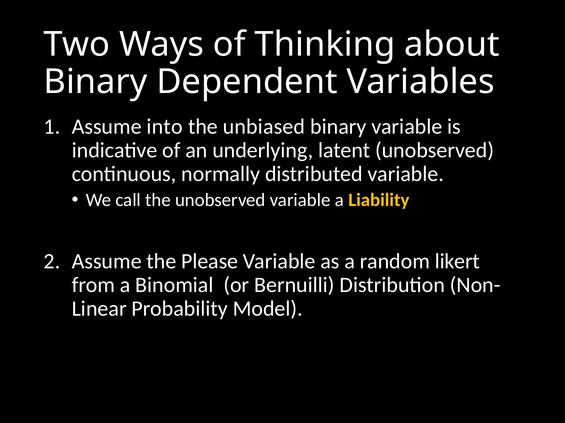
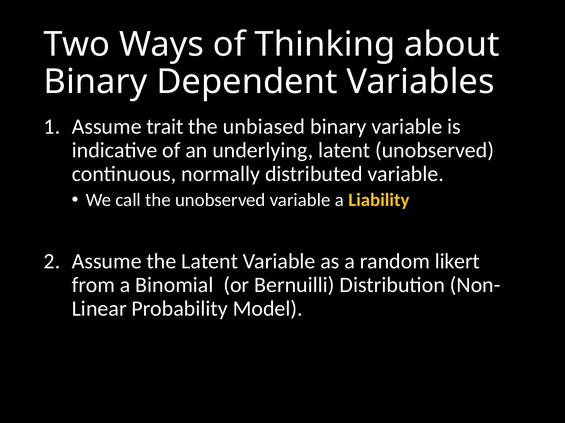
into: into -> trait
the Please: Please -> Latent
